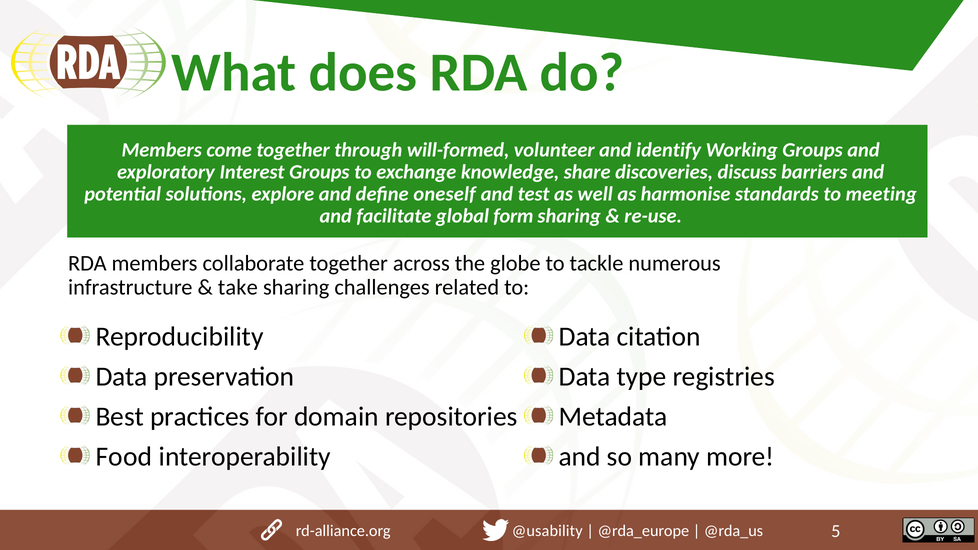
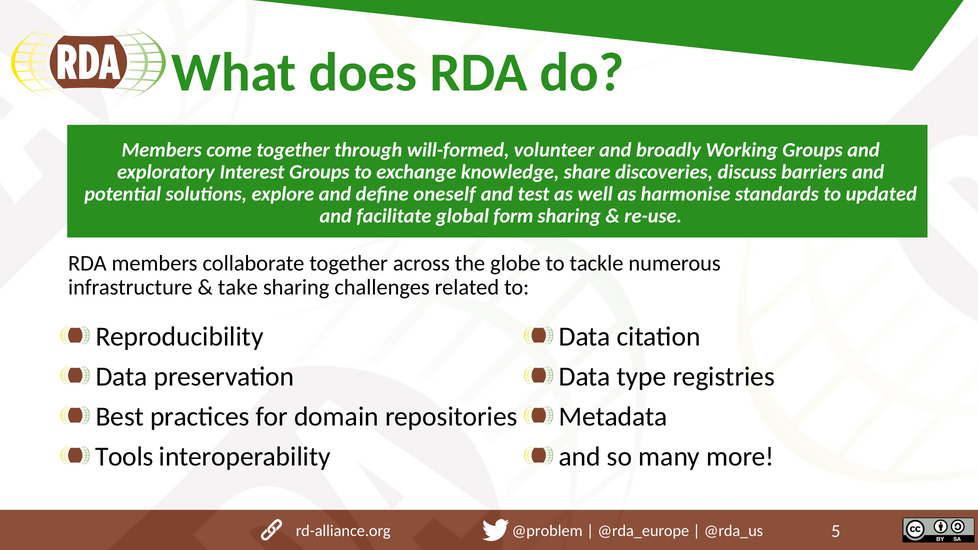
identify: identify -> broadly
meeting: meeting -> updated
Food: Food -> Tools
@usability: @usability -> @problem
